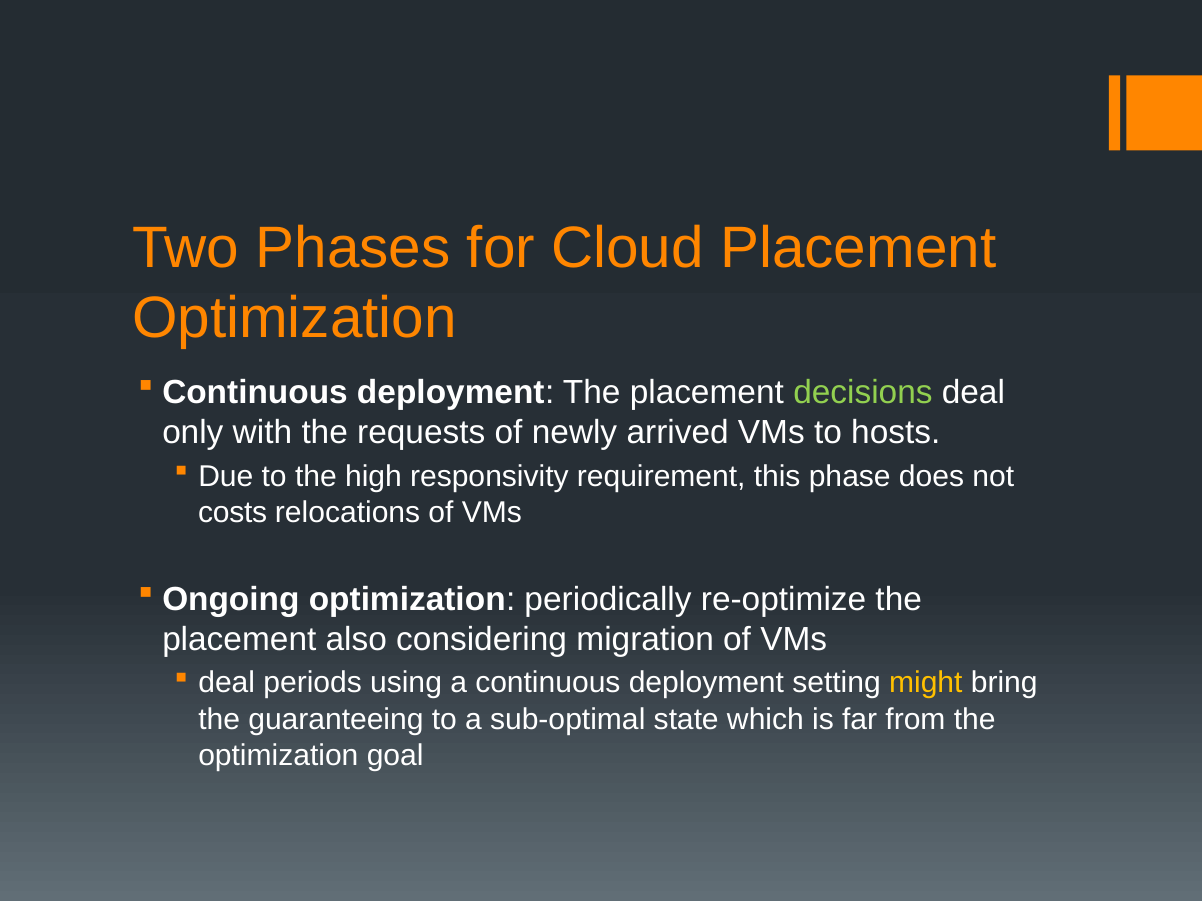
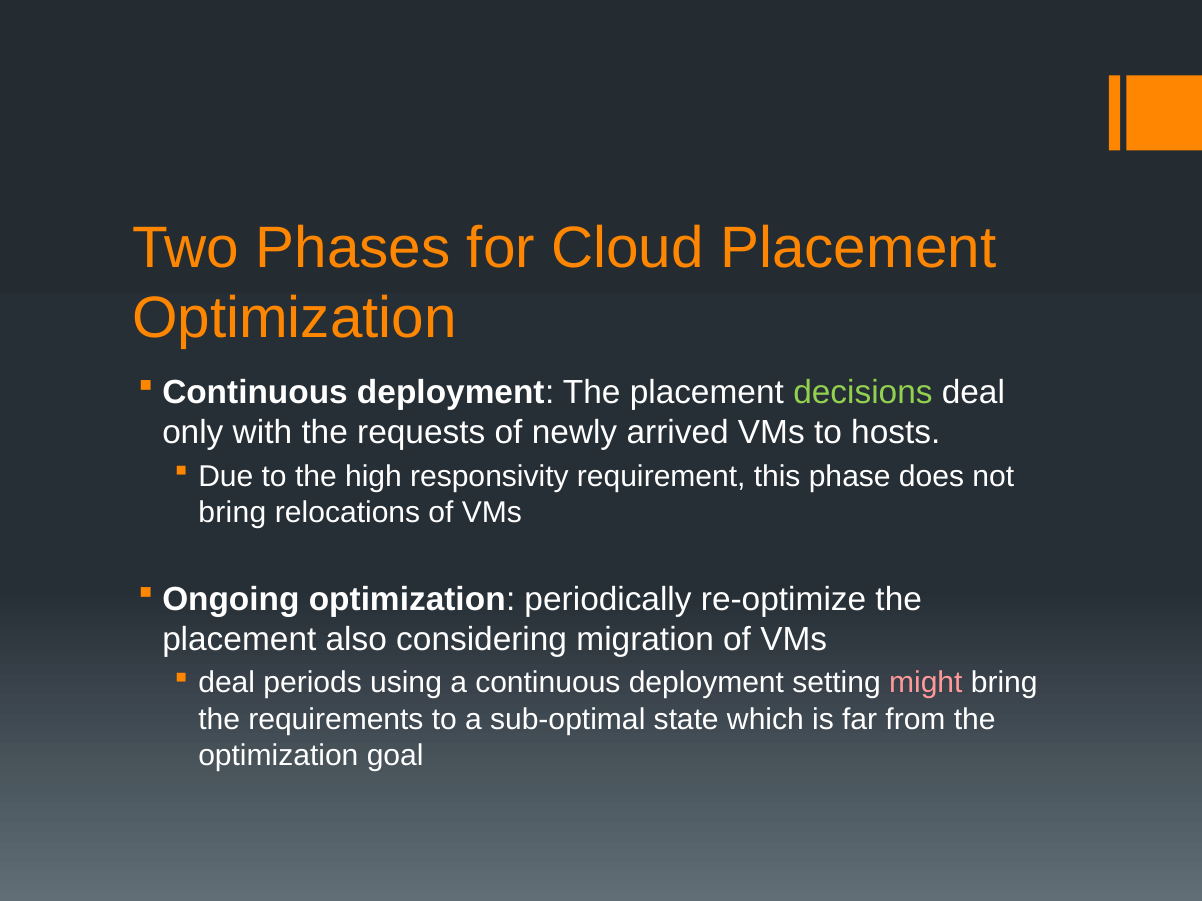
costs at (233, 512): costs -> bring
might colour: yellow -> pink
guaranteeing: guaranteeing -> requirements
